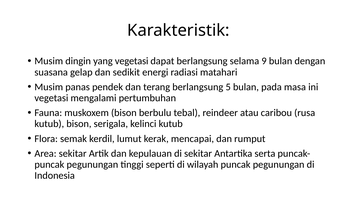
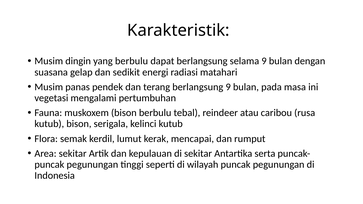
yang vegetasi: vegetasi -> berbulu
berlangsung 5: 5 -> 9
